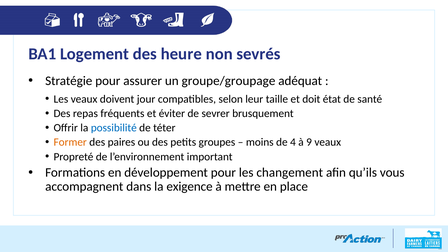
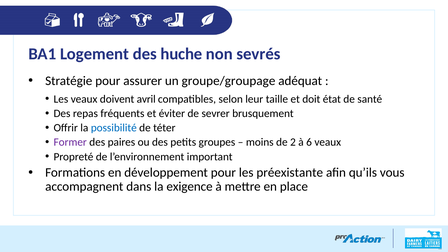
heure: heure -> huche
jour: jour -> avril
Former colour: orange -> purple
4: 4 -> 2
9: 9 -> 6
changement: changement -> préexistante
